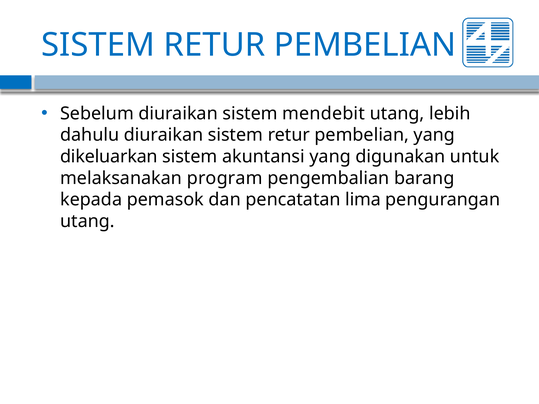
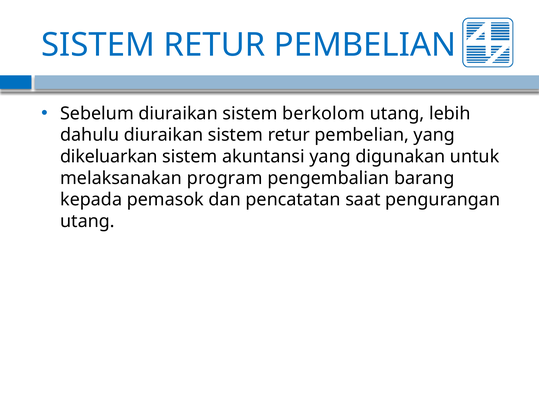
mendebit: mendebit -> berkolom
lima: lima -> saat
